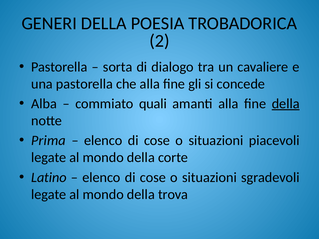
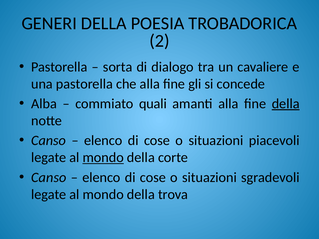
Prima at (48, 141): Prima -> Canso
mondo at (103, 158) underline: none -> present
Latino at (49, 178): Latino -> Canso
